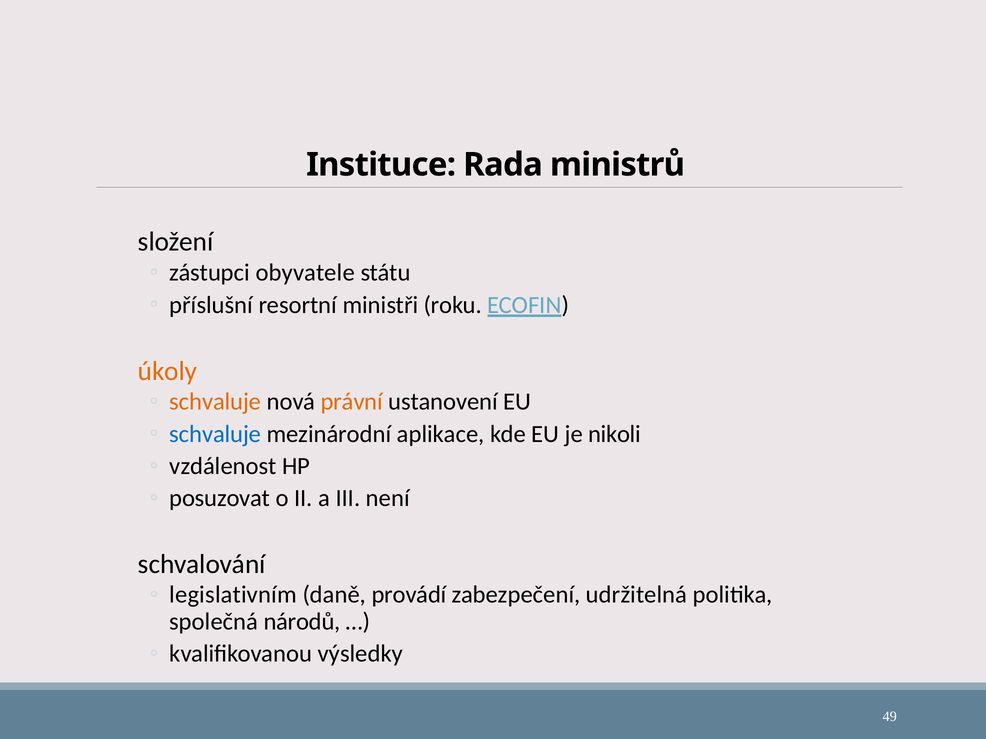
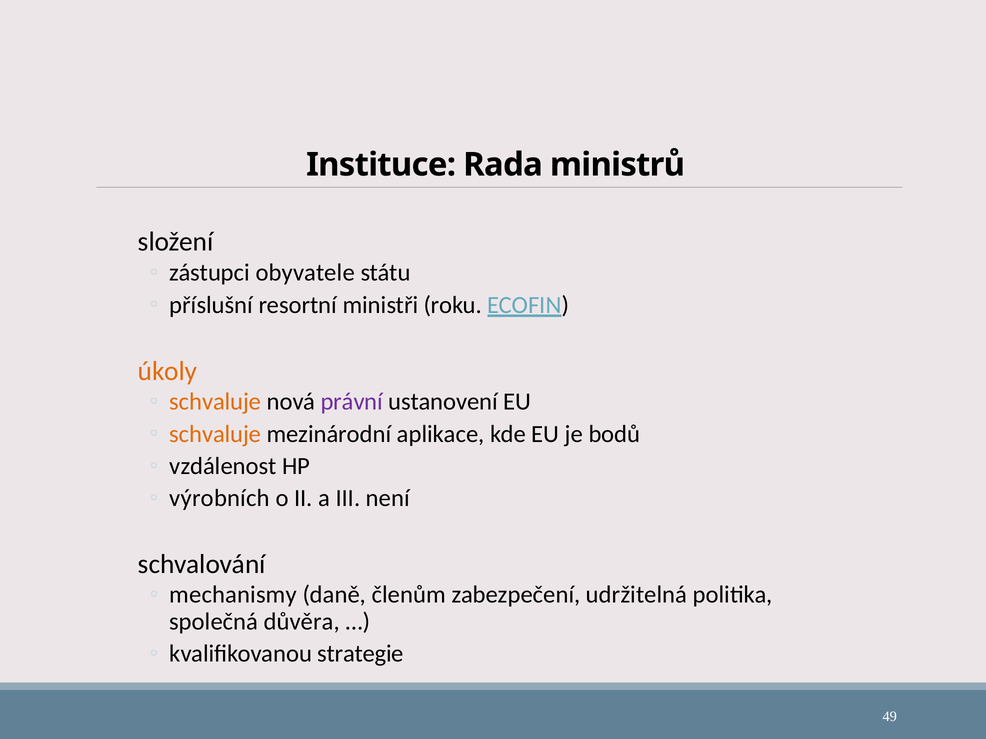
právní colour: orange -> purple
schvaluje at (215, 434) colour: blue -> orange
nikoli: nikoli -> bodů
posuzovat: posuzovat -> výrobních
legislativním: legislativním -> mechanismy
provádí: provádí -> členům
národů: národů -> důvěra
výsledky: výsledky -> strategie
